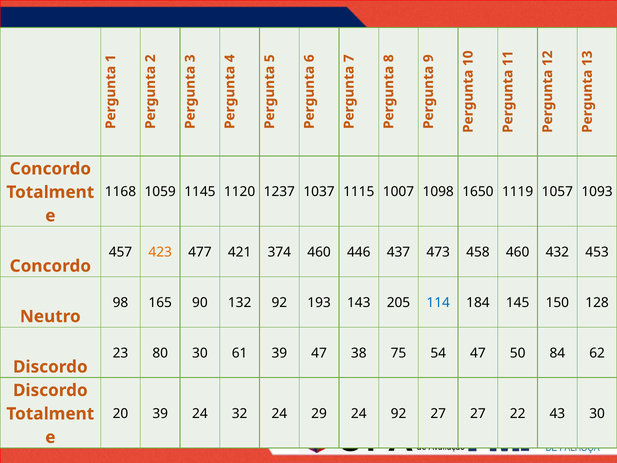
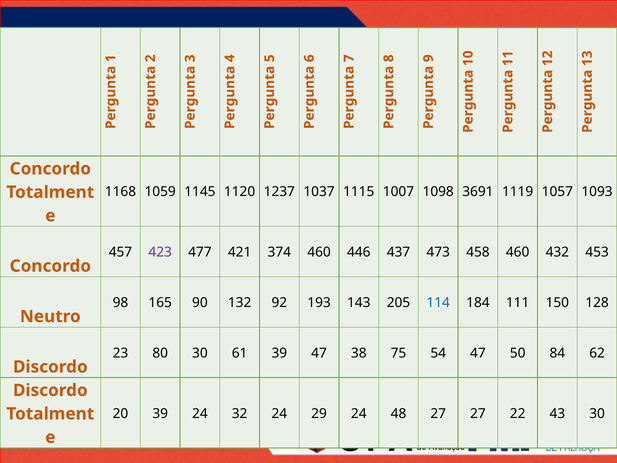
1650: 1650 -> 3691
423 colour: orange -> purple
145: 145 -> 111
24 92: 92 -> 48
